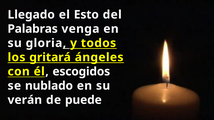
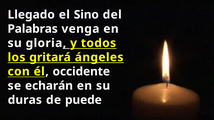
Esto: Esto -> Sino
escogidos: escogidos -> occidente
nublado: nublado -> echarán
verán: verán -> duras
